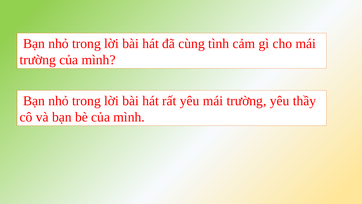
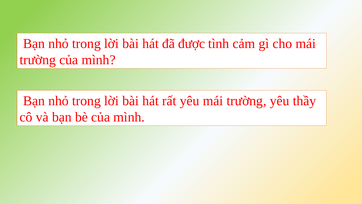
cùng: cùng -> được
